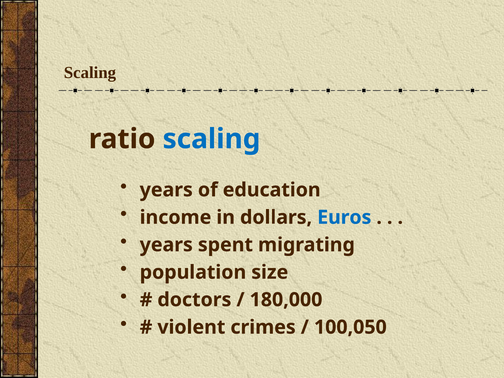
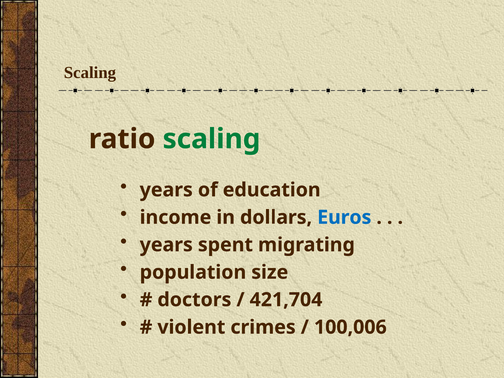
scaling at (212, 139) colour: blue -> green
180,000: 180,000 -> 421,704
100,050: 100,050 -> 100,006
